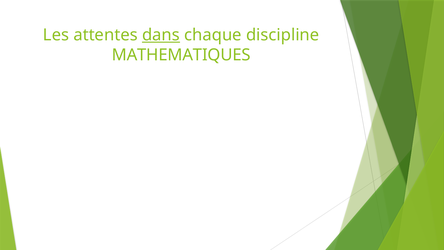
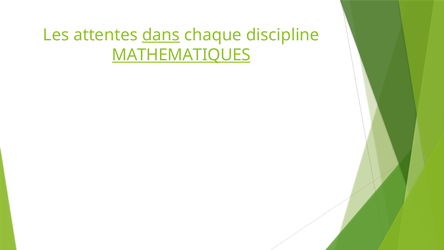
MATHEMATIQUES underline: none -> present
